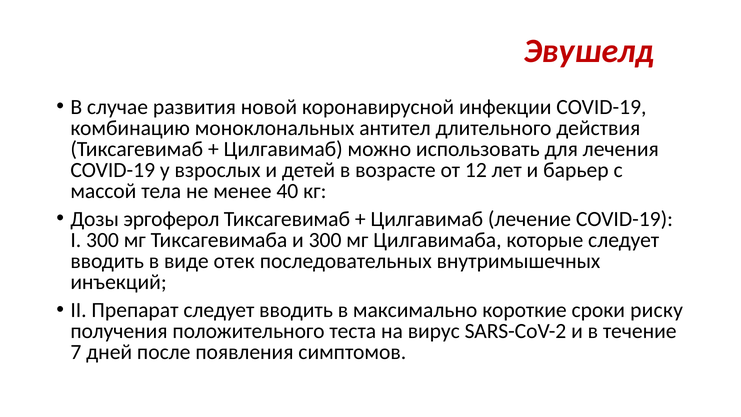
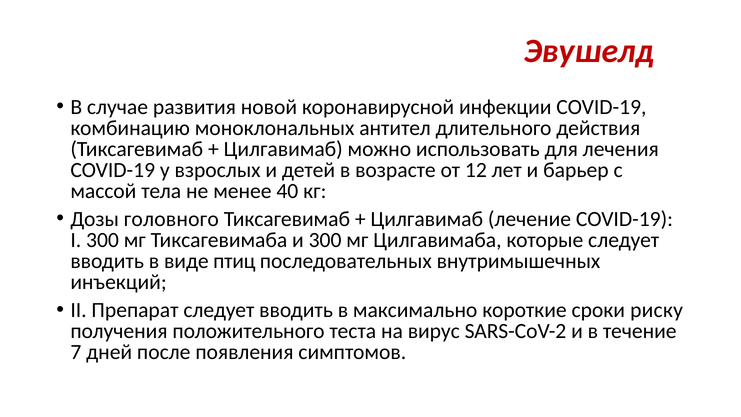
эргоферол: эргоферол -> головного
отек: отек -> птиц
